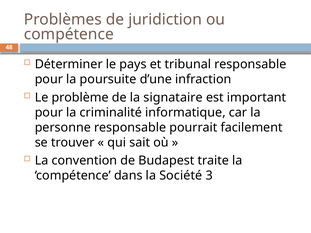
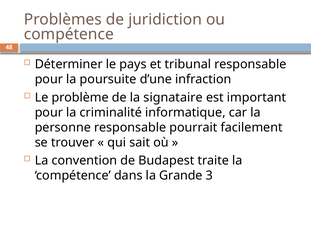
Société: Société -> Grande
